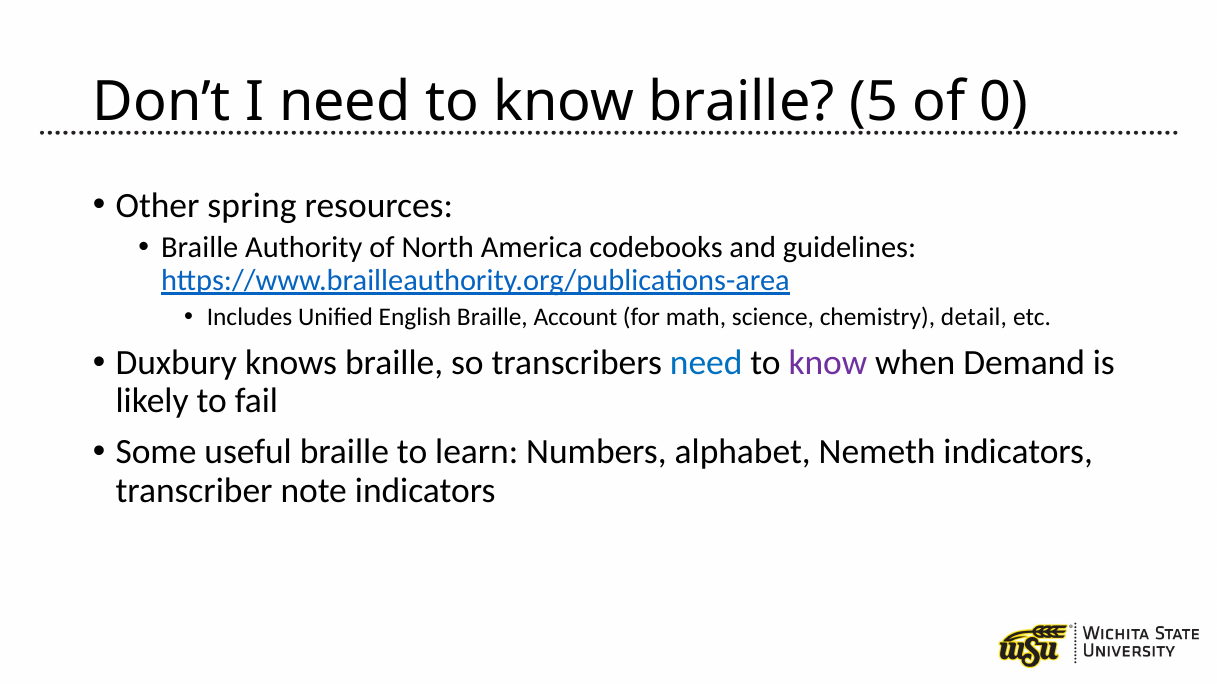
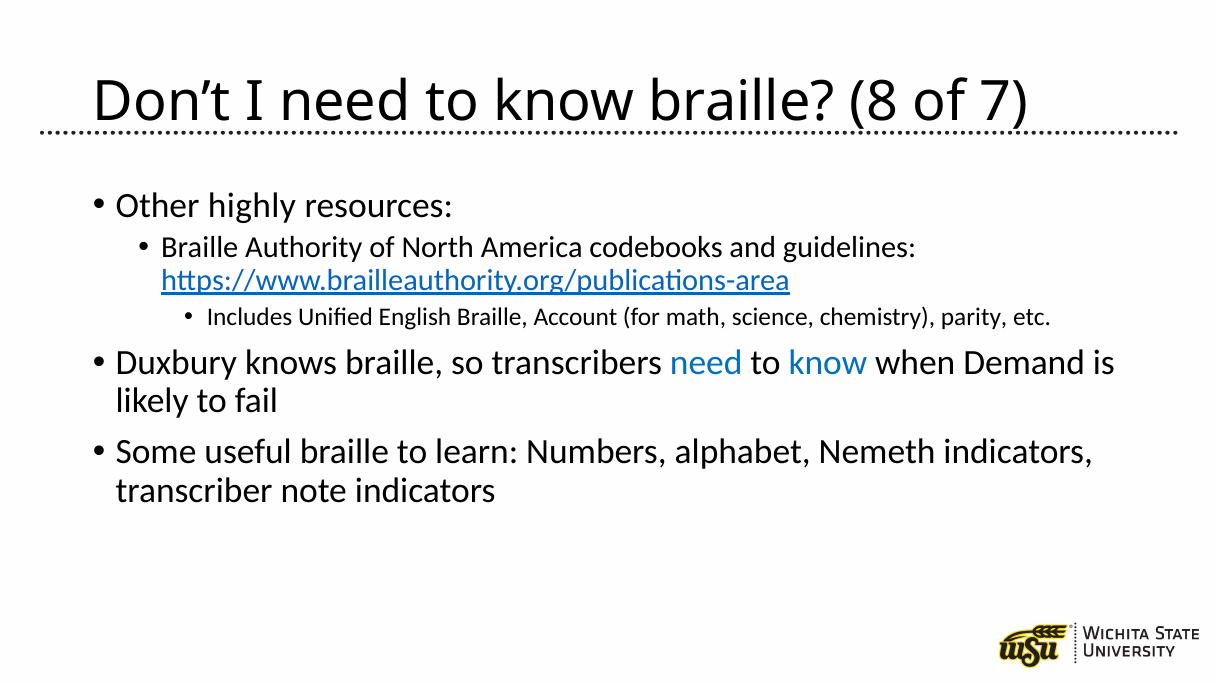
5: 5 -> 8
0: 0 -> 7
spring: spring -> highly
detail: detail -> parity
know at (828, 363) colour: purple -> blue
